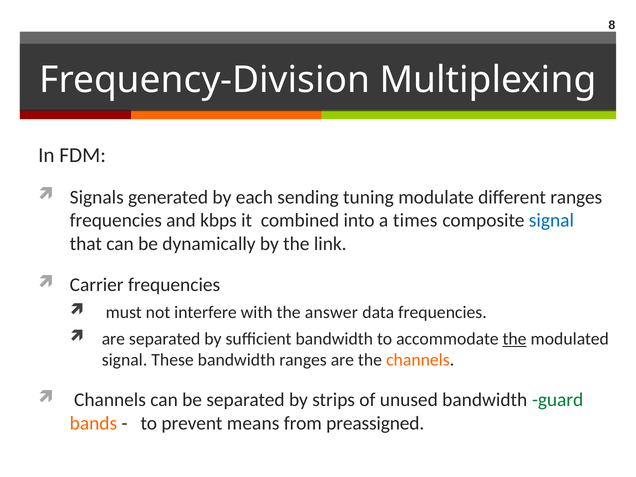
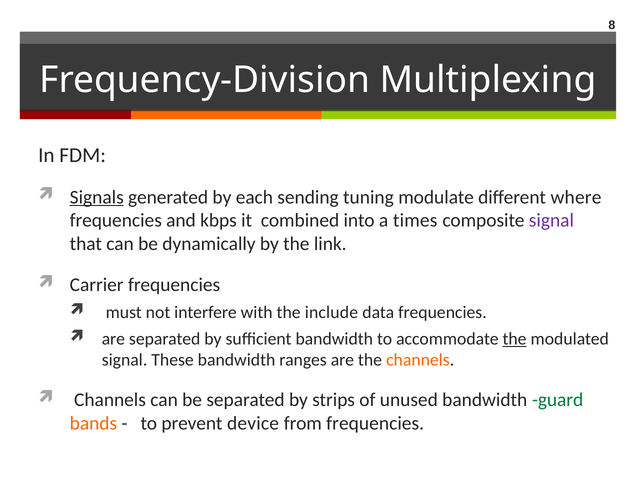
Signals underline: none -> present
different ranges: ranges -> where
signal at (551, 220) colour: blue -> purple
answer: answer -> include
means: means -> device
from preassigned: preassigned -> frequencies
